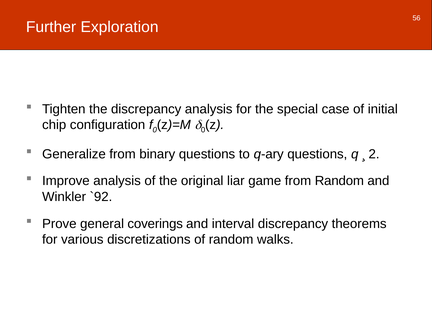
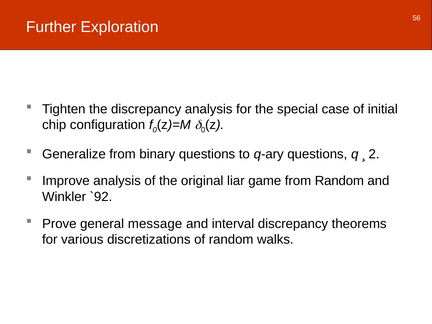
coverings: coverings -> message
